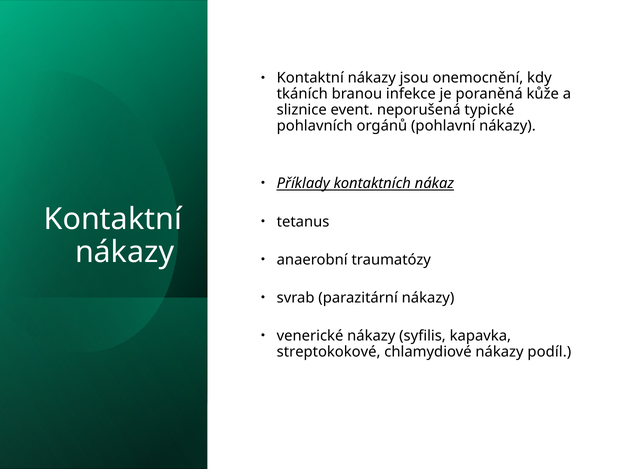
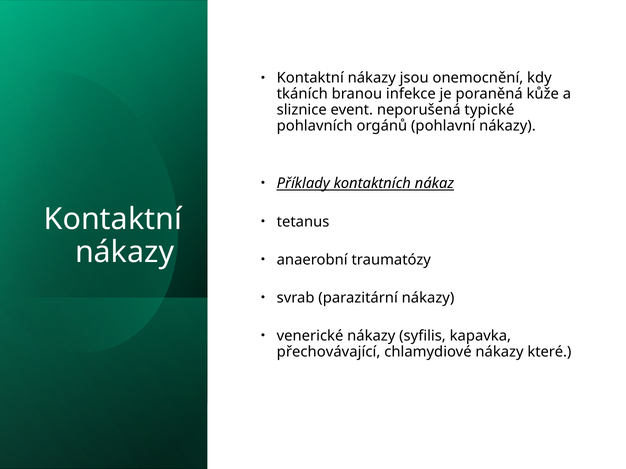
streptokokové: streptokokové -> přechovávající
podíl: podíl -> které
